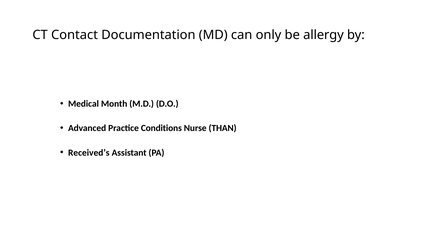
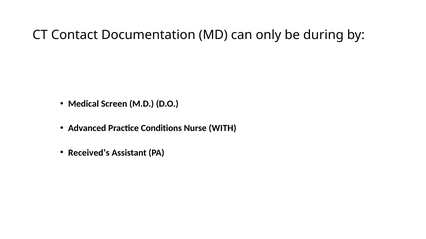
allergy: allergy -> during
Month: Month -> Screen
THAN: THAN -> WITH
